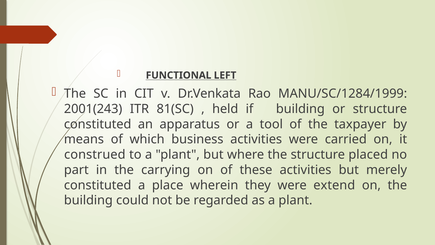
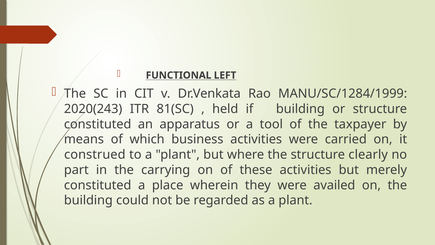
2001(243: 2001(243 -> 2020(243
placed: placed -> clearly
extend: extend -> availed
